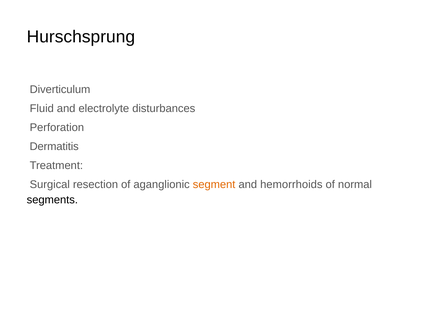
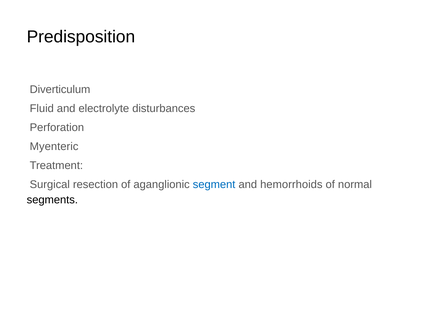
Hurschsprung: Hurschsprung -> Predisposition
Dermatitis: Dermatitis -> Myenteric
segment colour: orange -> blue
